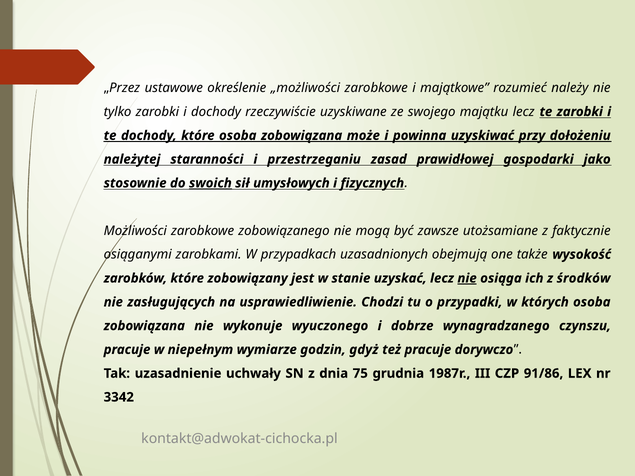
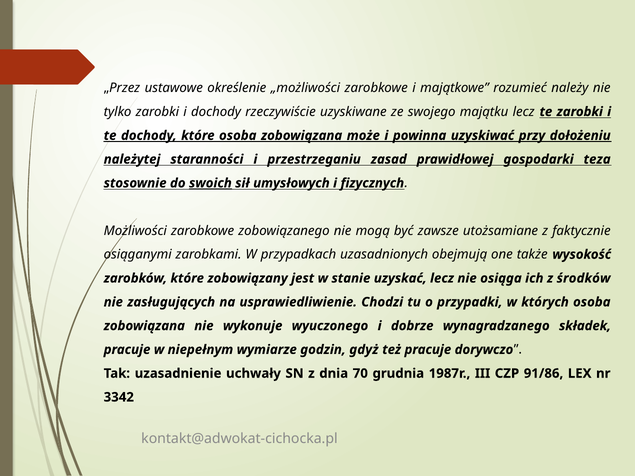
jako: jako -> teza
nie at (467, 278) underline: present -> none
czynszu: czynszu -> składek
75: 75 -> 70
